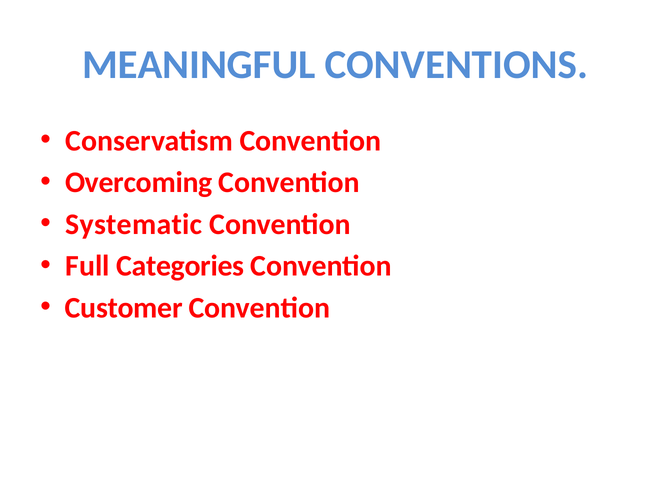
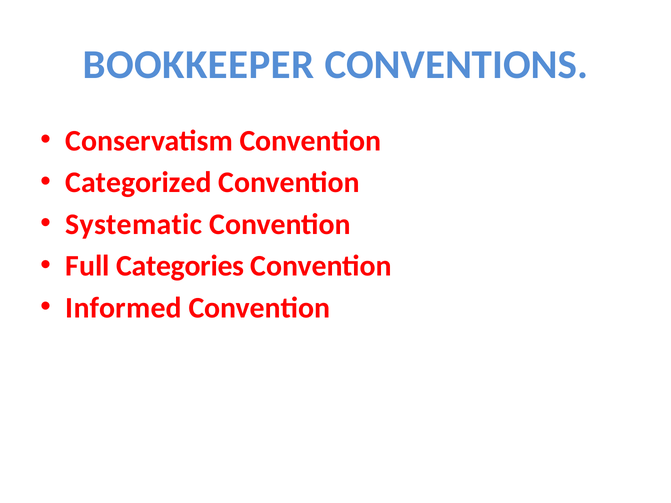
MEANINGFUL: MEANINGFUL -> BOOKKEEPER
Overcoming: Overcoming -> Categorized
Customer: Customer -> Informed
